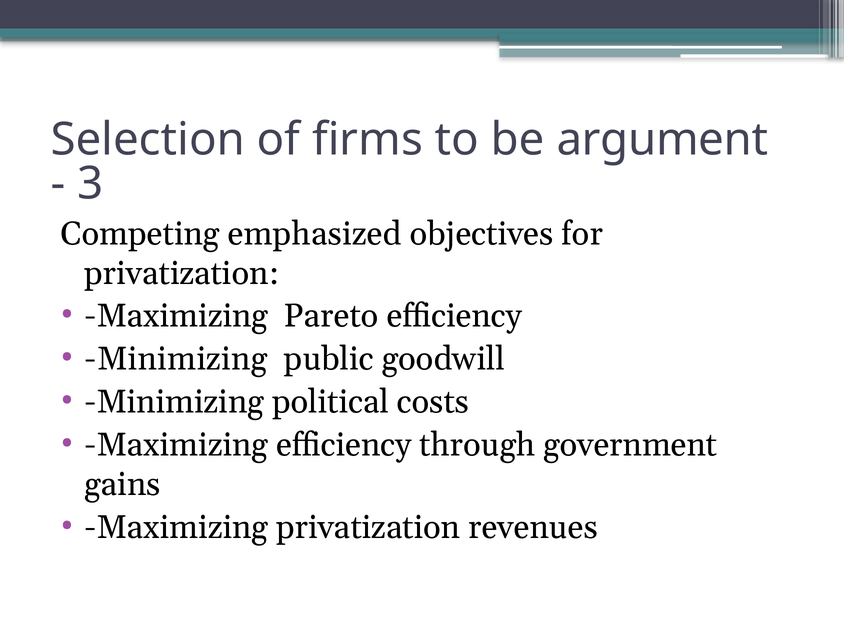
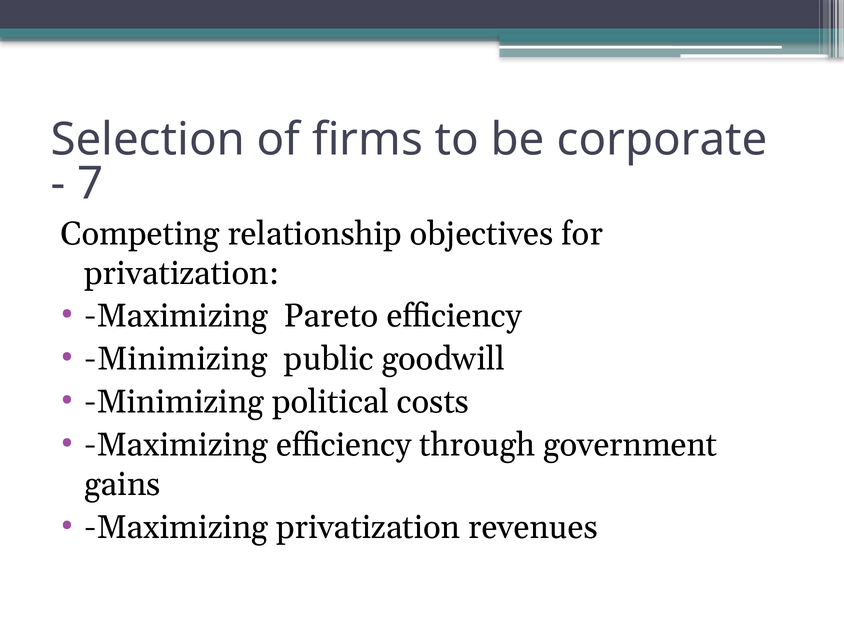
argument: argument -> corporate
3: 3 -> 7
emphasized: emphasized -> relationship
